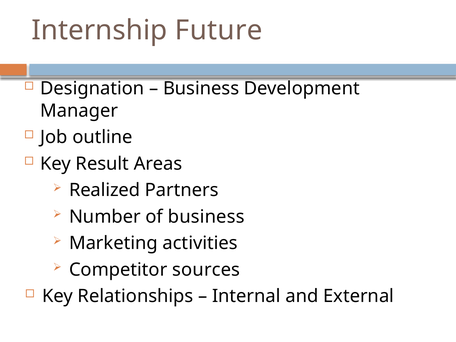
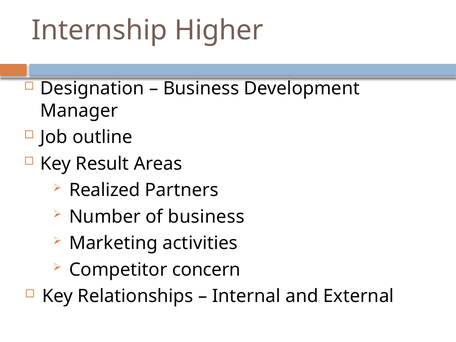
Future: Future -> Higher
sources: sources -> concern
